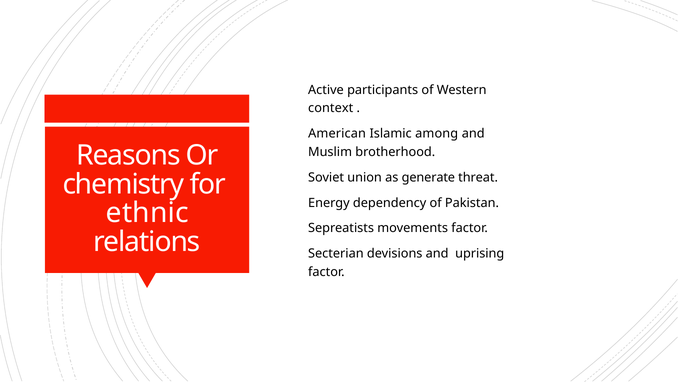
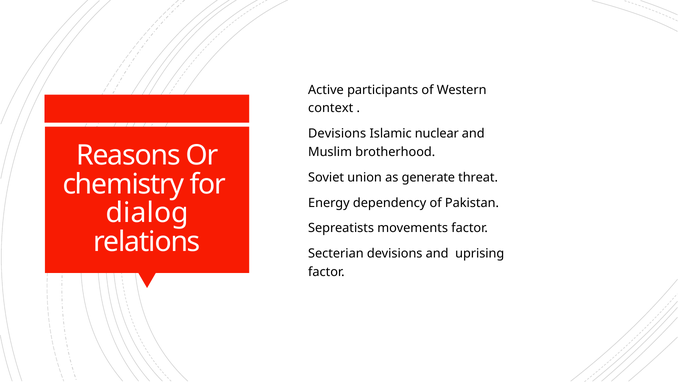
American at (337, 134): American -> Devisions
among: among -> nuclear
ethnic: ethnic -> dialog
